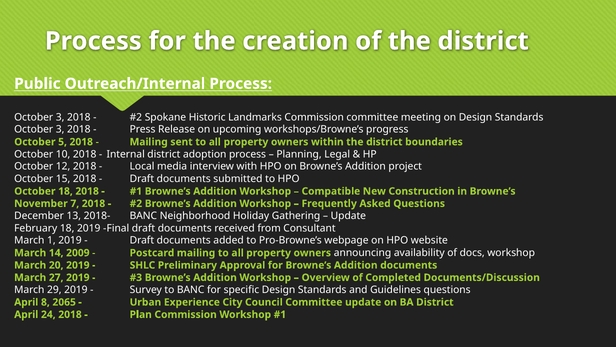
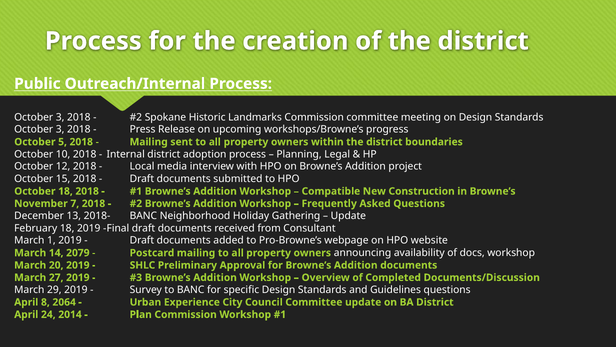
2009: 2009 -> 2079
2065: 2065 -> 2064
24 2018: 2018 -> 2014
